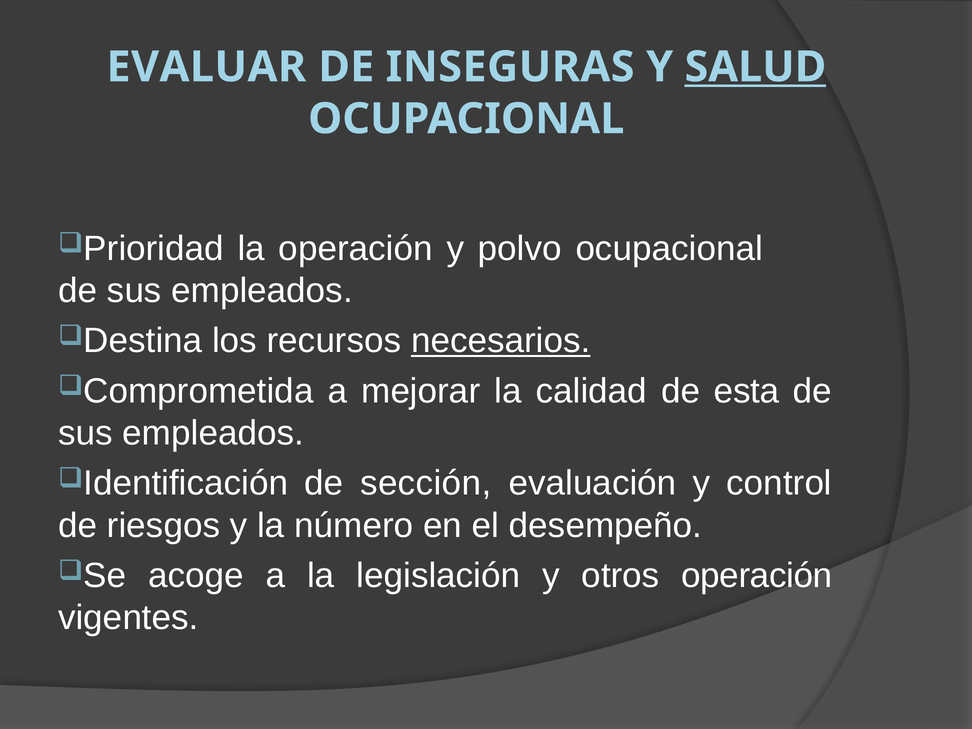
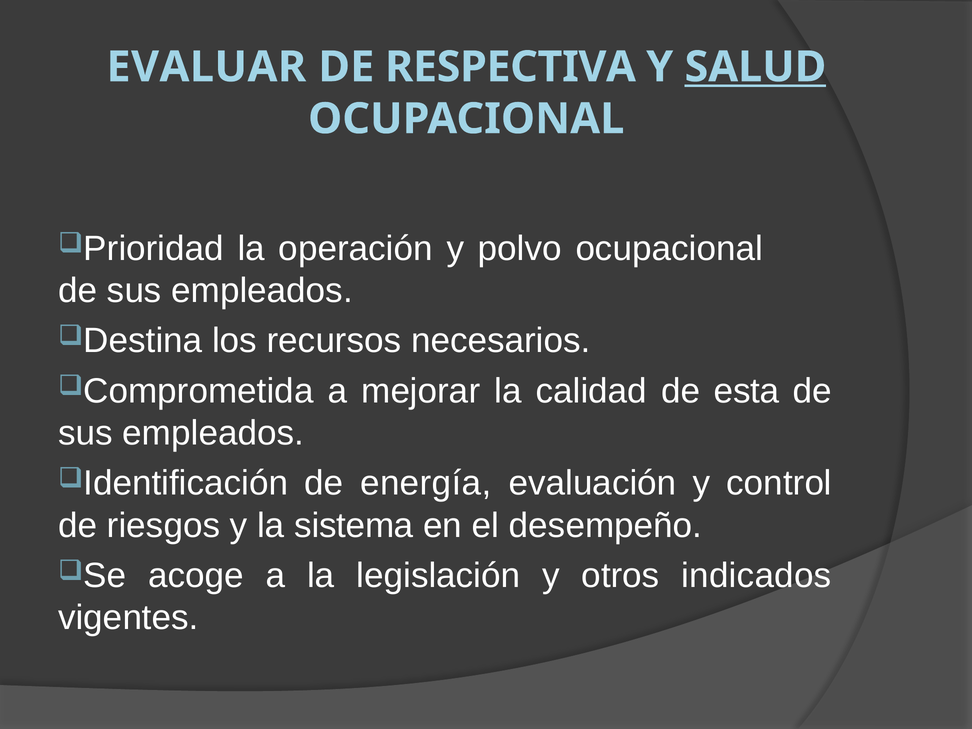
INSEGURAS: INSEGURAS -> RESPECTIVA
necesarios underline: present -> none
sección: sección -> energía
número: número -> sistema
otros operación: operación -> indicados
